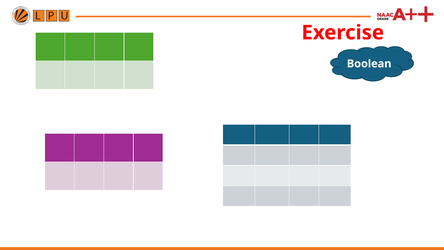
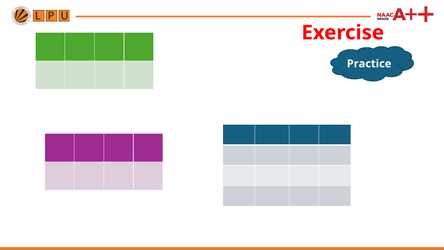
Boolean: Boolean -> Practice
